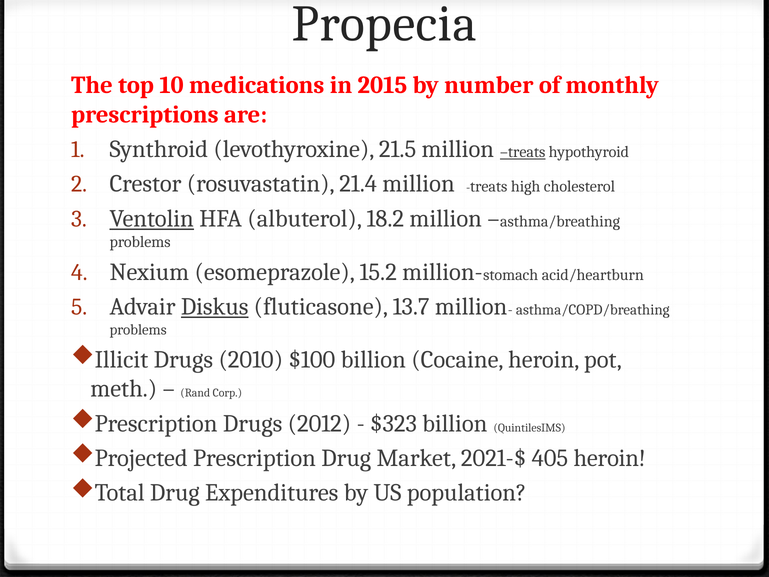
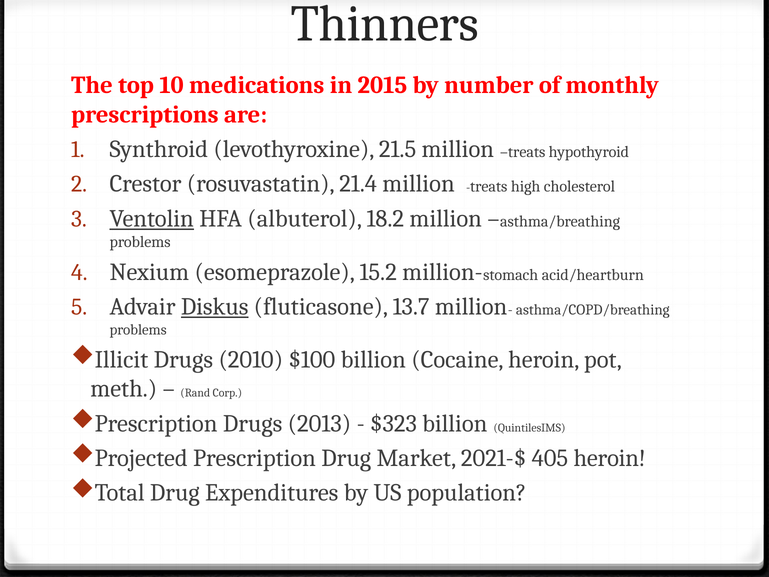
Propecia: Propecia -> Thinners
treats at (523, 152) underline: present -> none
2012: 2012 -> 2013
